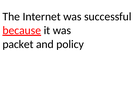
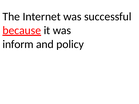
packet: packet -> inform
